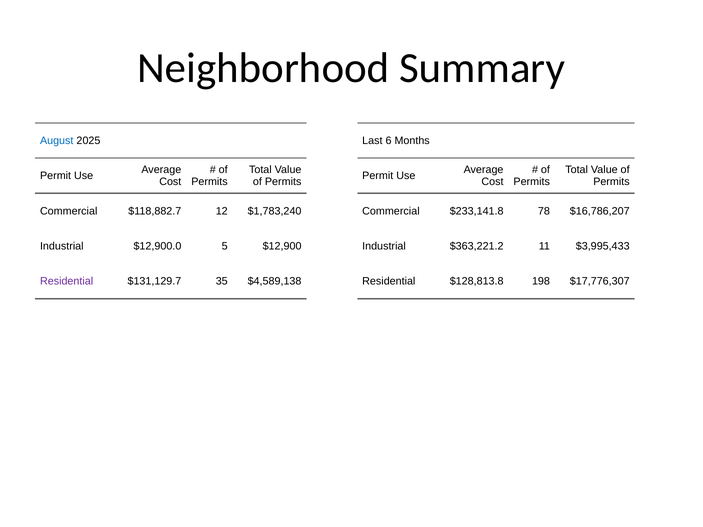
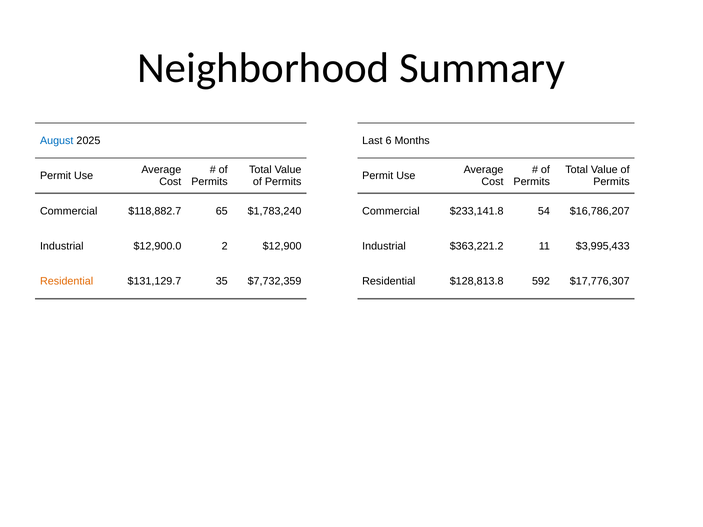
12: 12 -> 65
78: 78 -> 54
5: 5 -> 2
Residential at (67, 281) colour: purple -> orange
$4,589,138: $4,589,138 -> $7,732,359
198: 198 -> 592
